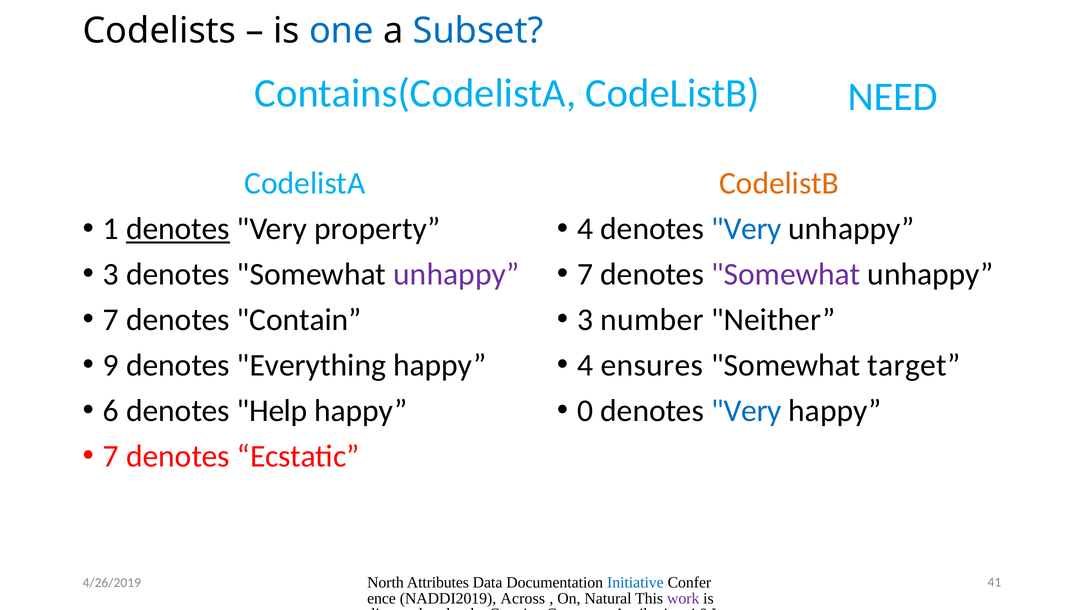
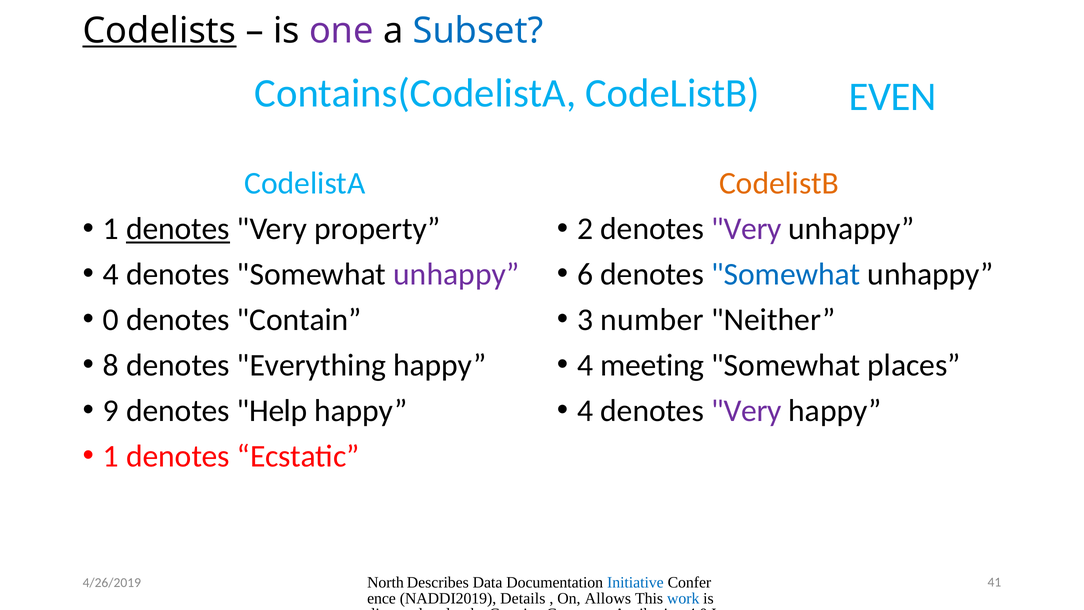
Codelists underline: none -> present
one colour: blue -> purple
NEED: NEED -> EVEN
4 at (585, 229): 4 -> 2
Very at (746, 229) colour: blue -> purple
3 at (111, 274): 3 -> 4
7 at (585, 274): 7 -> 6
Somewhat at (786, 274) colour: purple -> blue
7 at (111, 320): 7 -> 0
9: 9 -> 8
ensures: ensures -> meeting
target: target -> places
6: 6 -> 9
0 at (585, 411): 0 -> 4
Very at (746, 411) colour: blue -> purple
7 at (111, 456): 7 -> 1
Attributes: Attributes -> Describes
Across: Across -> Details
Natural: Natural -> Allows
work colour: purple -> blue
